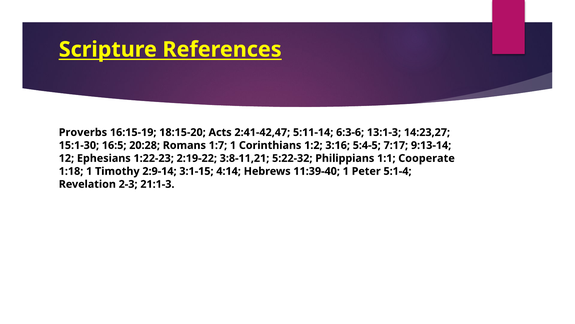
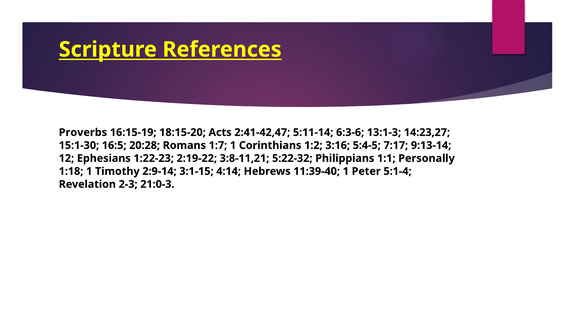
Cooperate: Cooperate -> Personally
21:1-3: 21:1-3 -> 21:0-3
